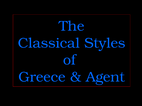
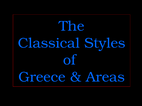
Agent: Agent -> Areas
